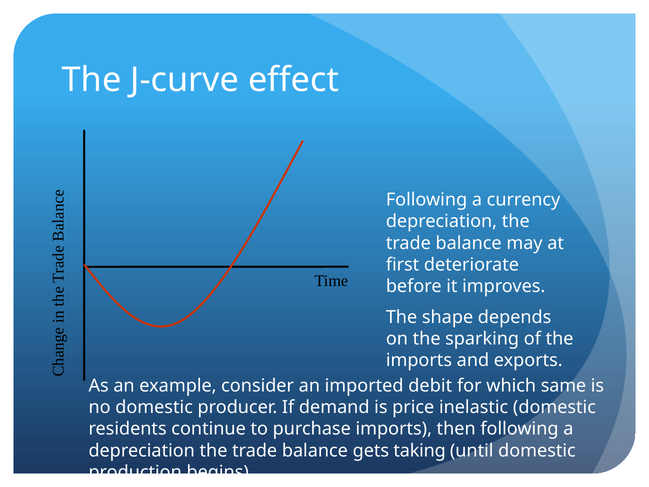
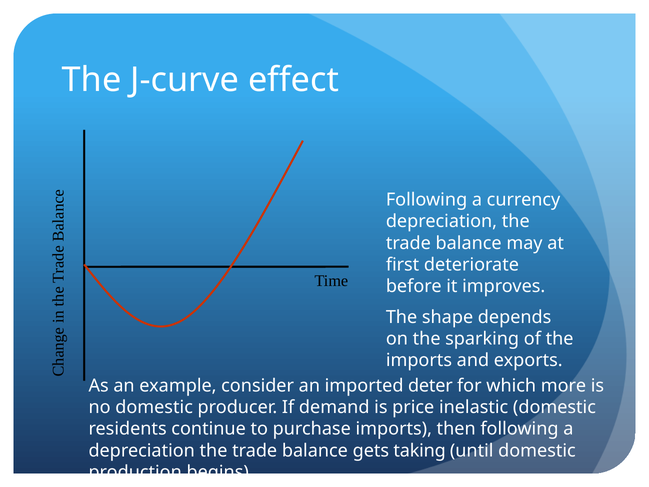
debit: debit -> deter
same: same -> more
